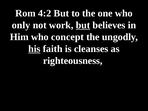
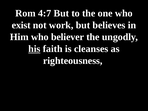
4:2: 4:2 -> 4:7
only: only -> exist
but at (83, 25) underline: present -> none
concept: concept -> believer
